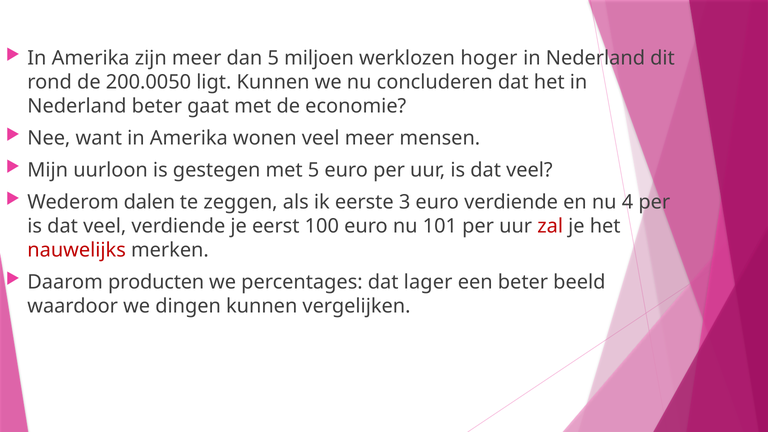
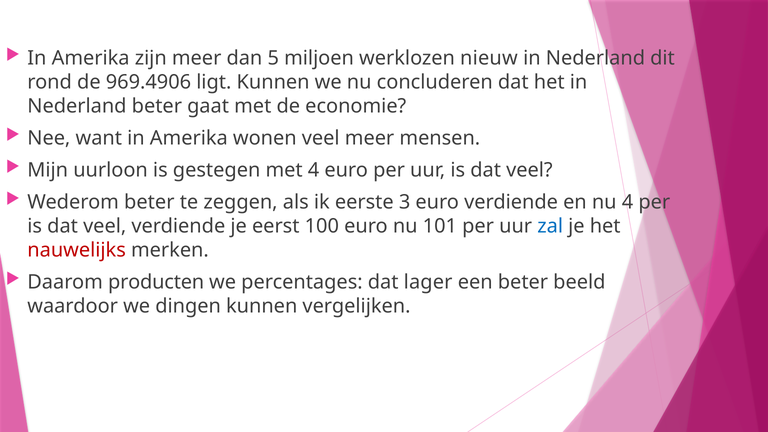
hoger: hoger -> nieuw
200.0050: 200.0050 -> 969.4906
met 5: 5 -> 4
Wederom dalen: dalen -> beter
zal colour: red -> blue
